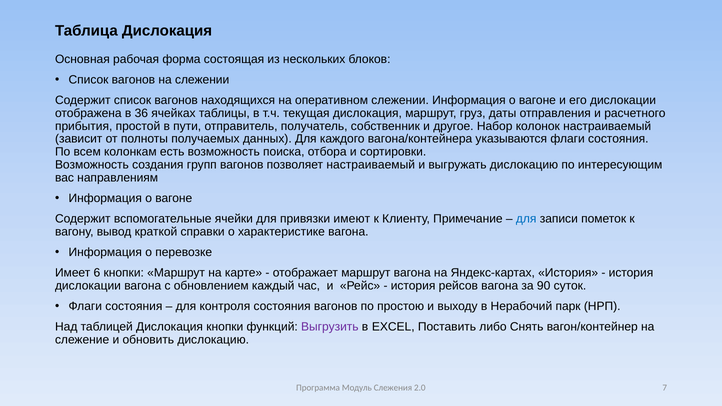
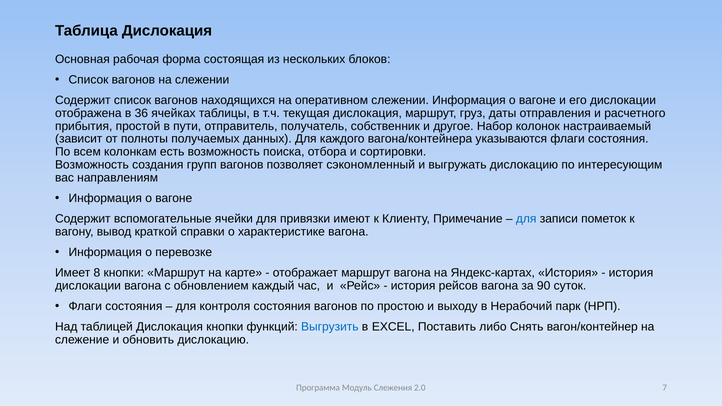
позволяет настраиваемый: настраиваемый -> сэкономленный
6: 6 -> 8
Выгрузить colour: purple -> blue
